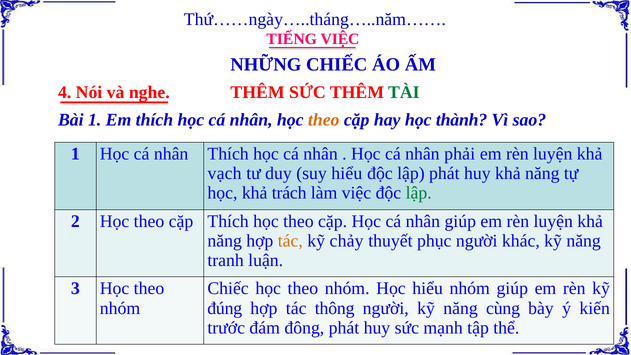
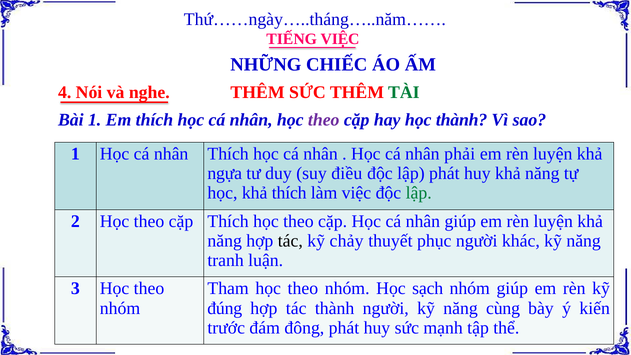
theo at (324, 120) colour: orange -> purple
vạch: vạch -> ngựa
suy hiểu: hiểu -> điều
khả trách: trách -> thích
tác at (290, 240) colour: orange -> black
Chiếc at (228, 288): Chiếc -> Tham
Học hiểu: hiểu -> sạch
tác thông: thông -> thành
